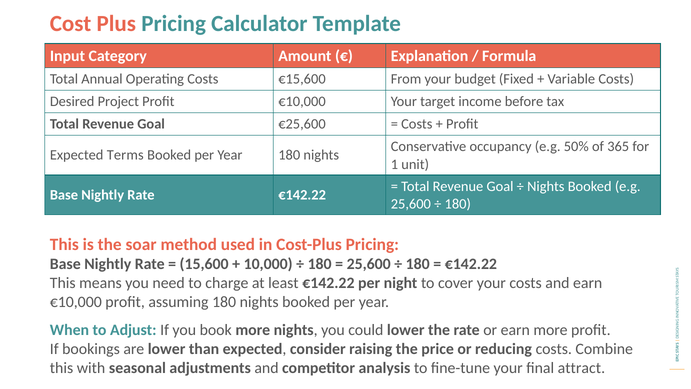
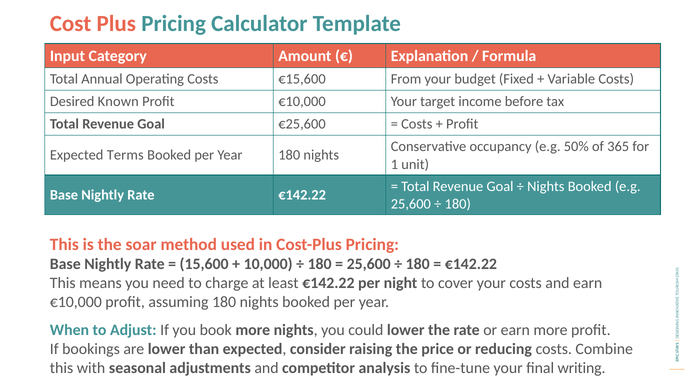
Project: Project -> Known
attract: attract -> writing
